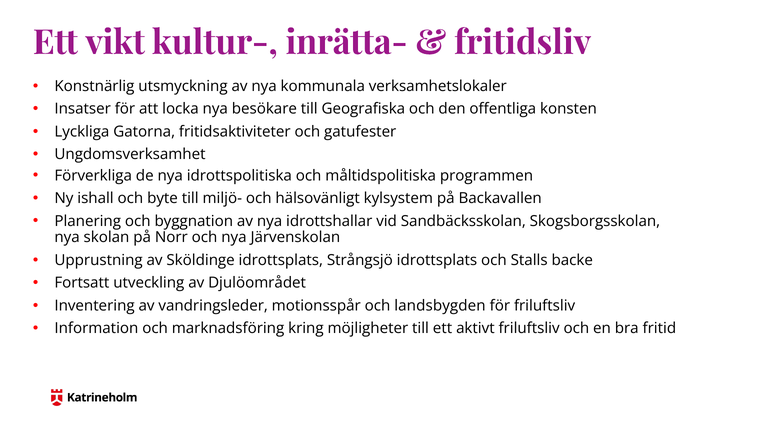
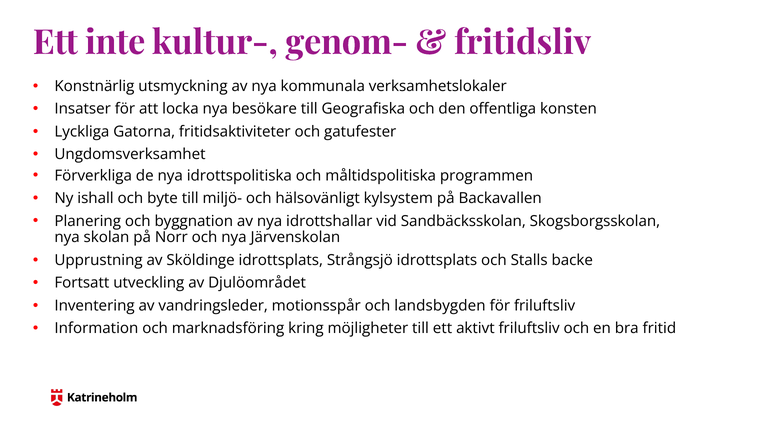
vikt: vikt -> inte
inrätta-: inrätta- -> genom-
